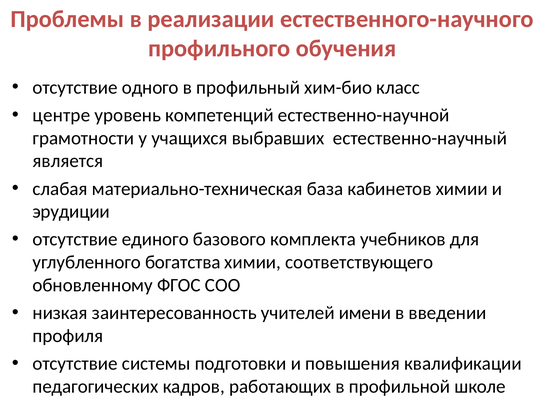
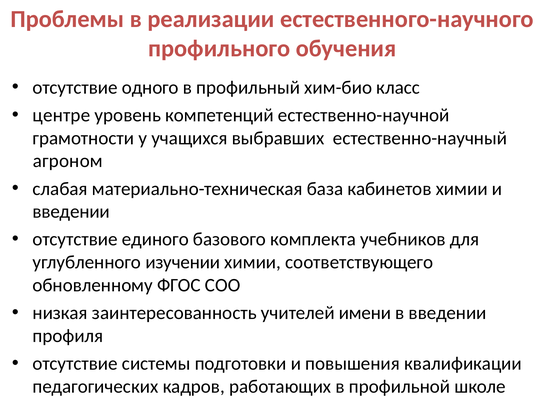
является: является -> агроном
эрудиции at (71, 211): эрудиции -> введении
богатства: богатства -> изучении
